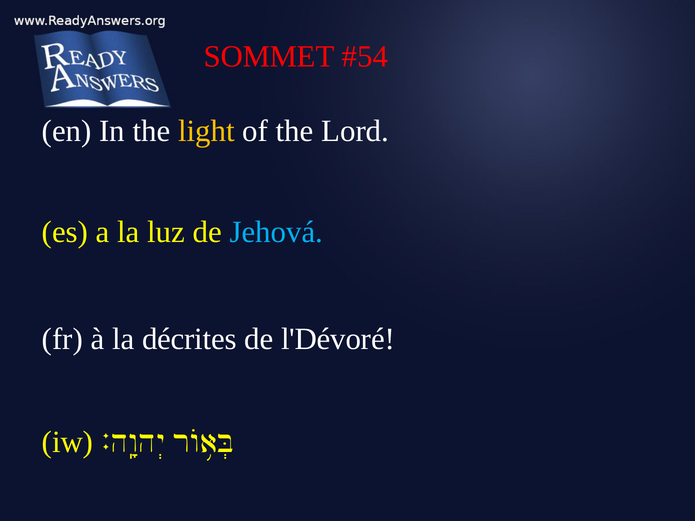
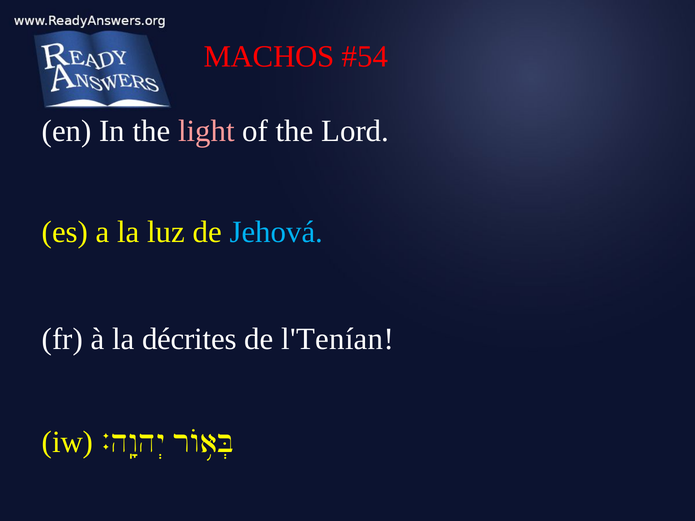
SOMMET: SOMMET -> MACHOS
light colour: yellow -> pink
l'Dévoré: l'Dévoré -> l'Tenían
